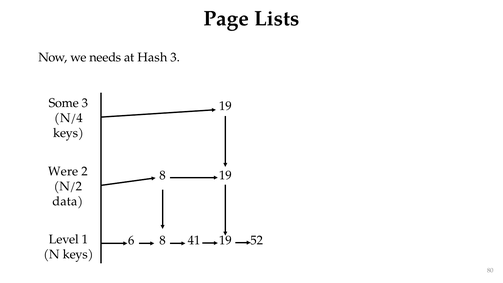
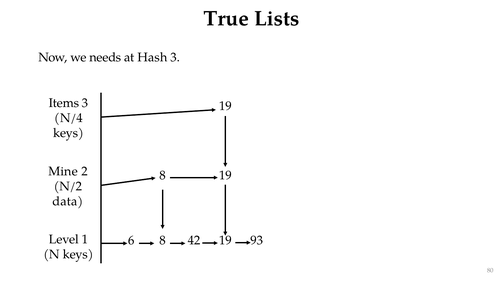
Page: Page -> True
Some: Some -> Items
Were: Were -> Mine
41: 41 -> 42
52: 52 -> 93
